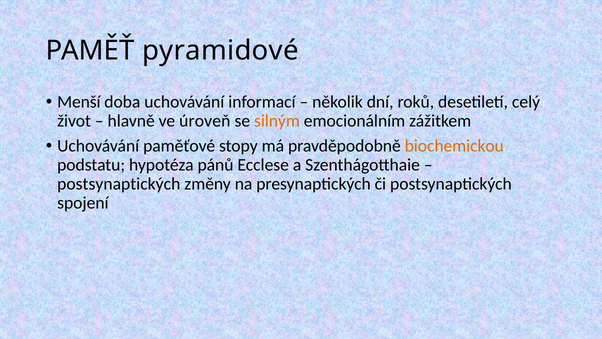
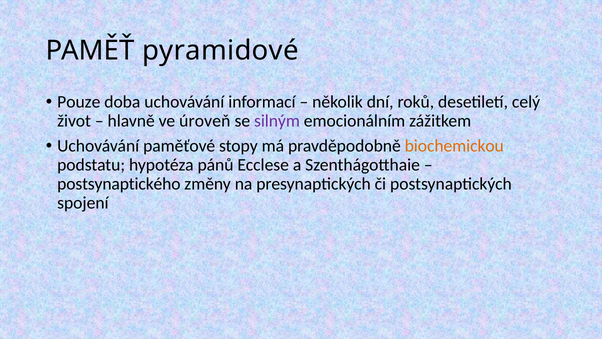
Menší: Menší -> Pouze
silným colour: orange -> purple
postsynaptických at (119, 184): postsynaptických -> postsynaptického
